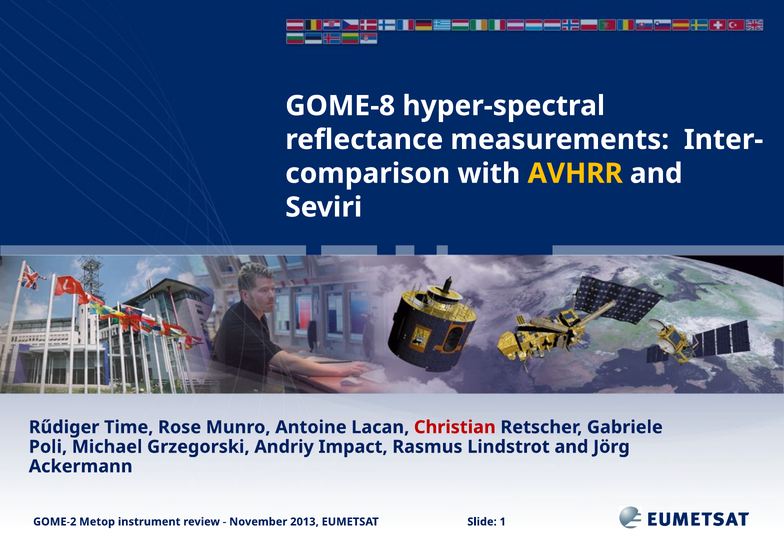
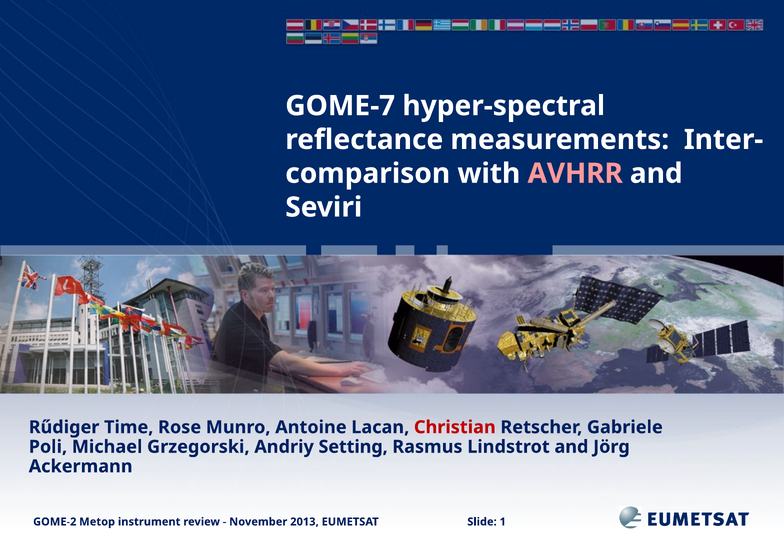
GOME-8: GOME-8 -> GOME-7
AVHRR colour: yellow -> pink
Impact: Impact -> Setting
